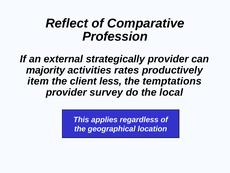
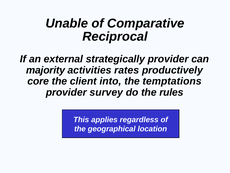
Reflect: Reflect -> Unable
Profession: Profession -> Reciprocal
item: item -> core
less: less -> into
local: local -> rules
